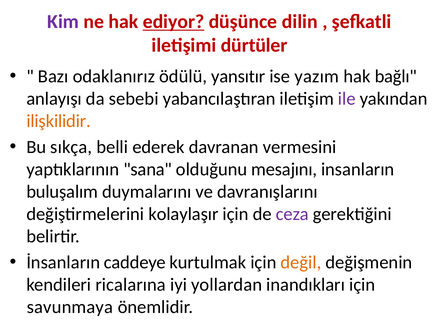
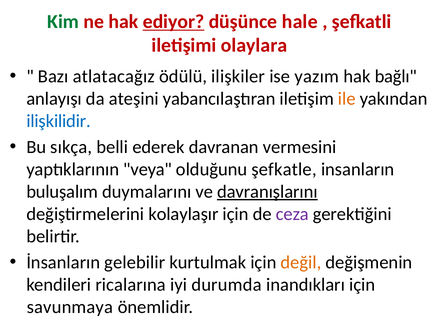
Kim colour: purple -> green
dilin: dilin -> hale
dürtüler: dürtüler -> olaylara
odaklanırız: odaklanırız -> atlatacağız
yansıtır: yansıtır -> ilişkiler
sebebi: sebebi -> ateşini
ile colour: purple -> orange
ilişkilidir colour: orange -> blue
sana: sana -> veya
mesajını: mesajını -> şefkatle
davranışlarını underline: none -> present
caddeye: caddeye -> gelebilir
yollardan: yollardan -> durumda
